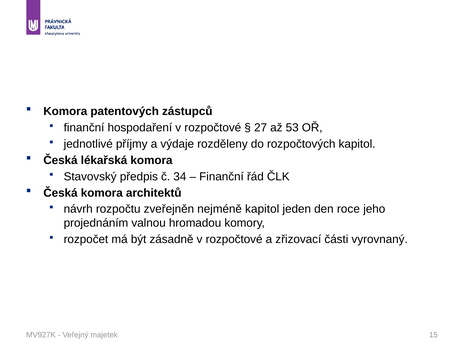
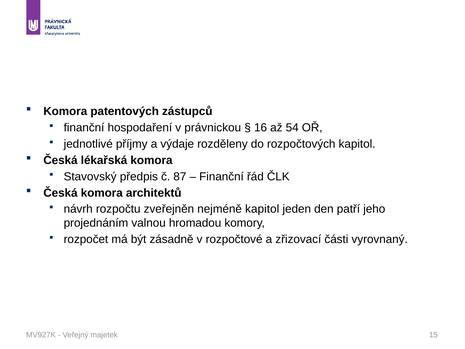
hospodaření v rozpočtové: rozpočtové -> právnickou
27: 27 -> 16
53: 53 -> 54
34: 34 -> 87
roce: roce -> patří
